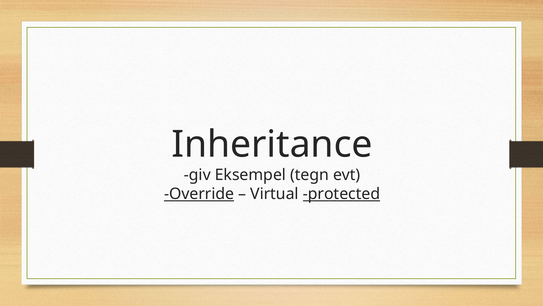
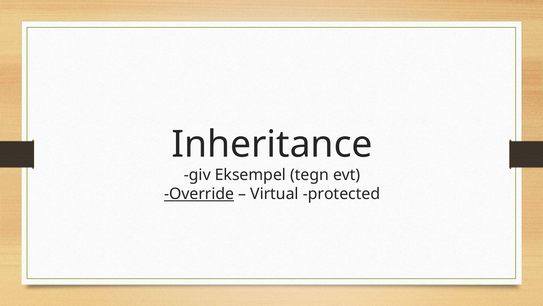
protected underline: present -> none
